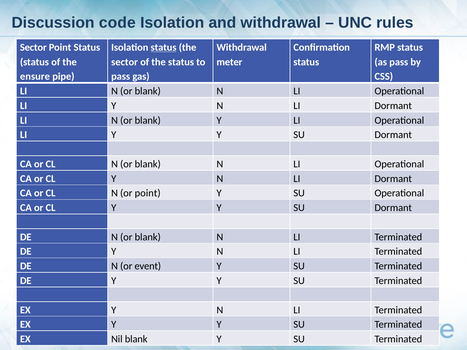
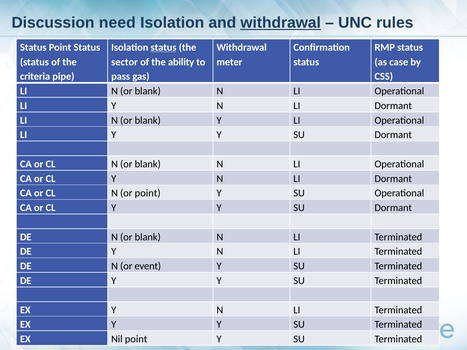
code: code -> need
withdrawal at (281, 23) underline: none -> present
Sector at (33, 47): Sector -> Status
the status: status -> ability
as pass: pass -> case
ensure: ensure -> criteria
Nil blank: blank -> point
